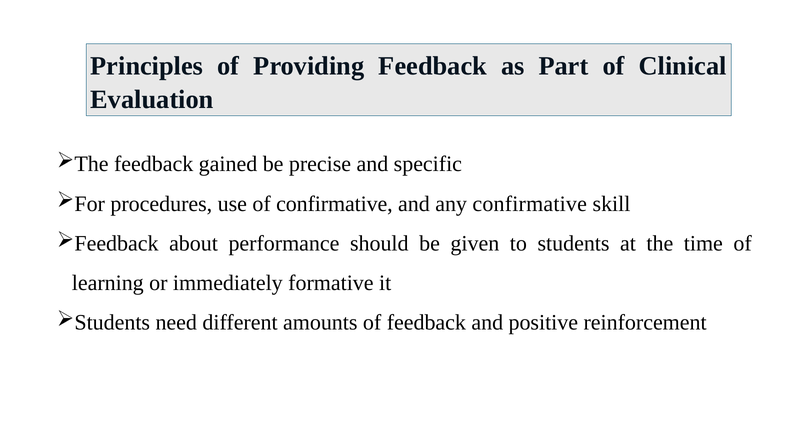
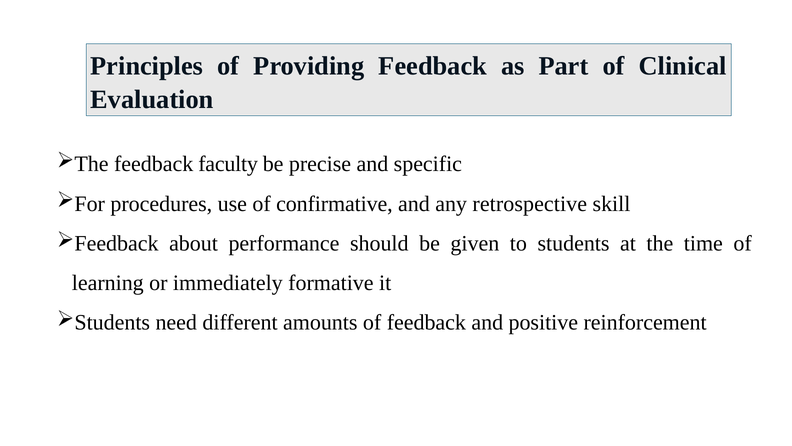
gained: gained -> faculty
any confirmative: confirmative -> retrospective
